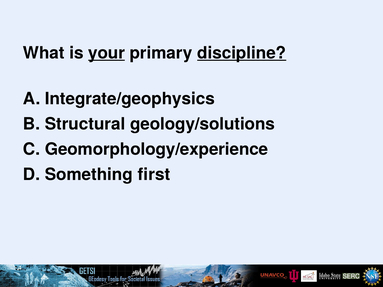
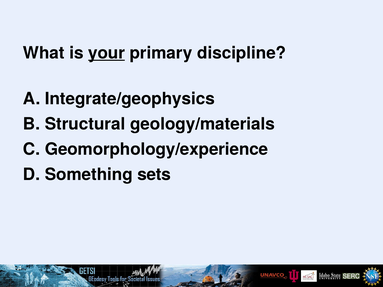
discipline underline: present -> none
geology/solutions: geology/solutions -> geology/materials
first: first -> sets
